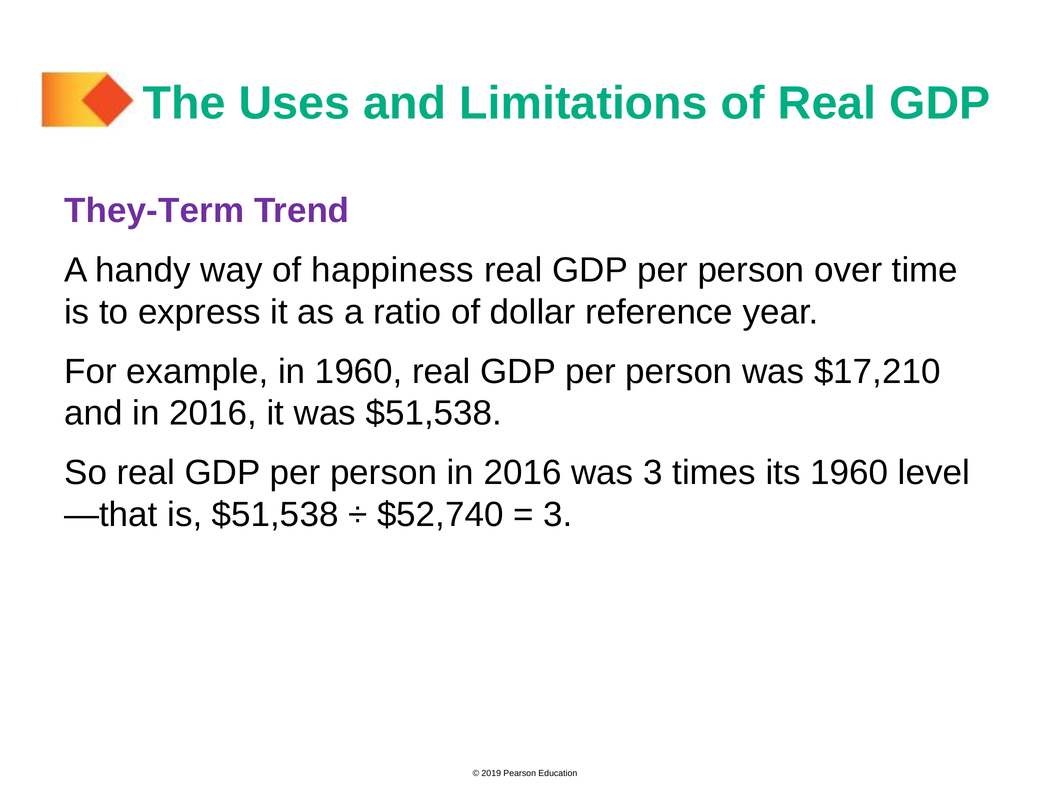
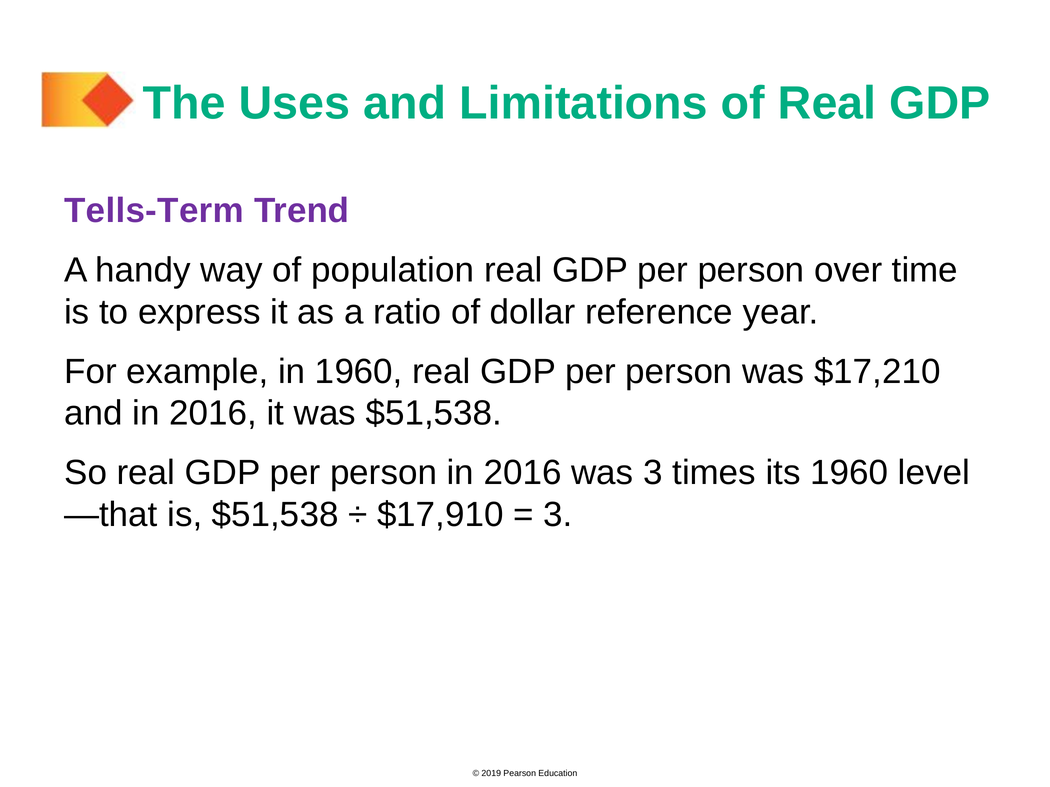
They-Term: They-Term -> Tells-Term
happiness: happiness -> population
$52,740: $52,740 -> $17,910
